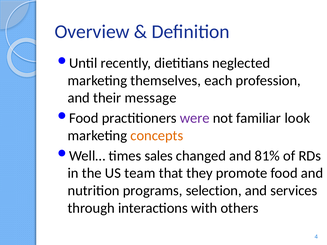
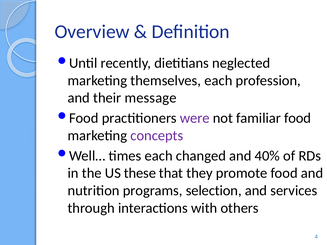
familiar look: look -> food
concepts colour: orange -> purple
times sales: sales -> each
81%: 81% -> 40%
team: team -> these
